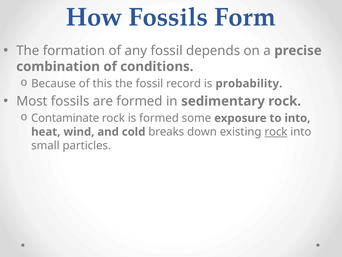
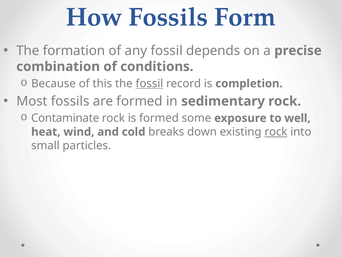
fossil at (149, 83) underline: none -> present
probability: probability -> completion
to into: into -> well
